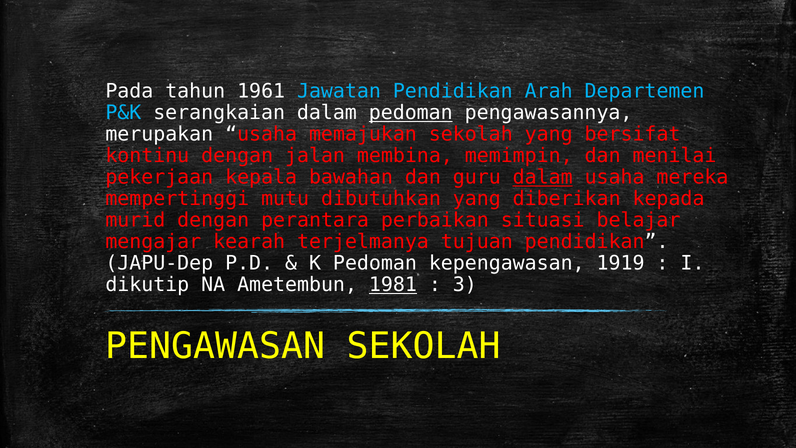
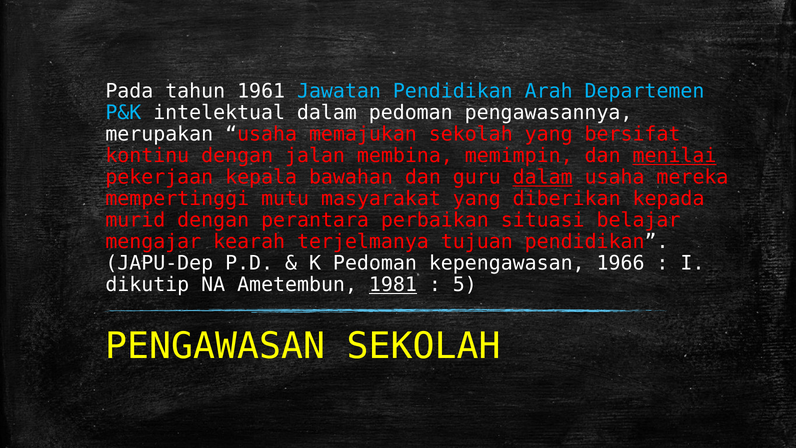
serangkaian: serangkaian -> intelektual
pedoman at (411, 113) underline: present -> none
menilai underline: none -> present
dibutuhkan: dibutuhkan -> masyarakat
1919: 1919 -> 1966
3: 3 -> 5
